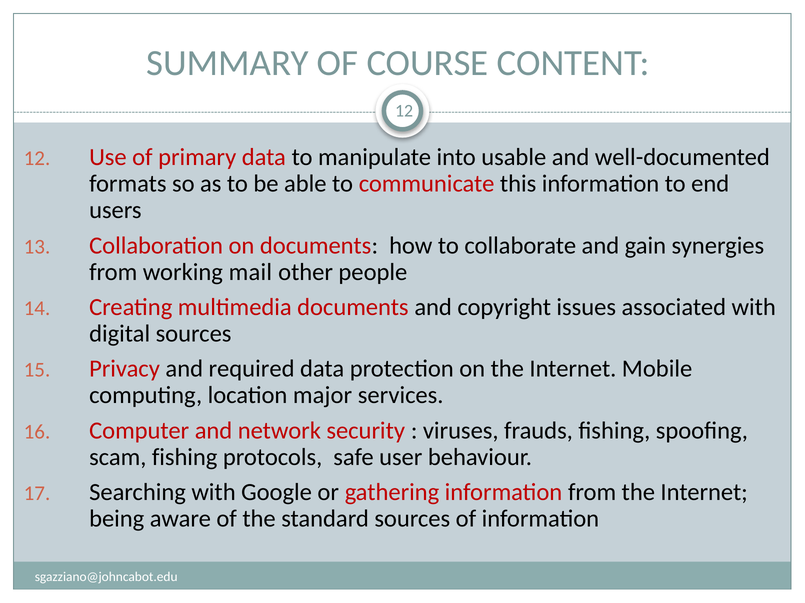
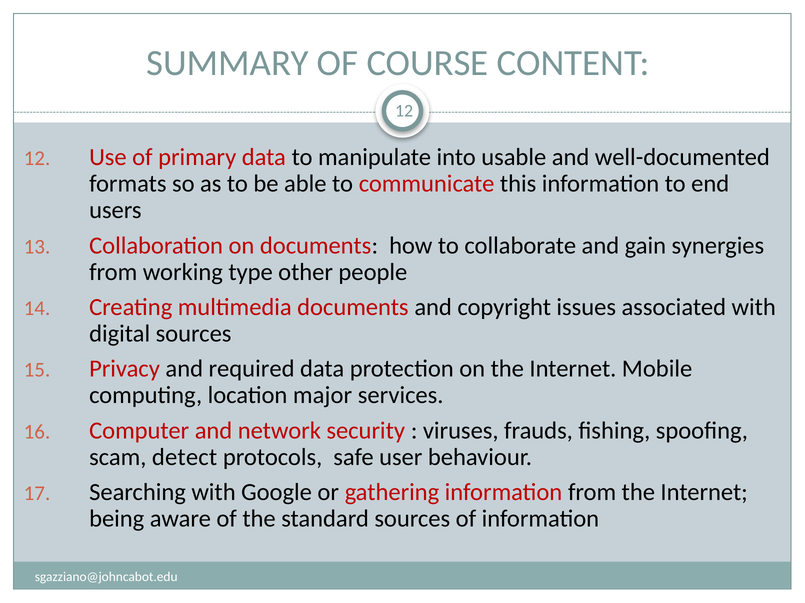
mail: mail -> type
scam fishing: fishing -> detect
